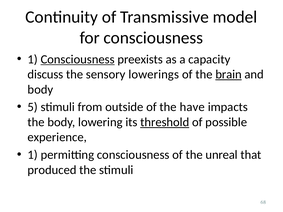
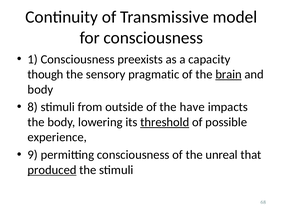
Consciousness at (78, 59) underline: present -> none
discuss: discuss -> though
lowerings: lowerings -> pragmatic
5: 5 -> 8
1 at (33, 155): 1 -> 9
produced underline: none -> present
